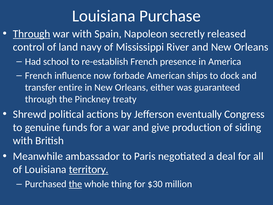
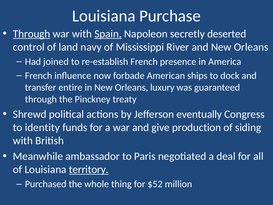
Spain underline: none -> present
released: released -> deserted
school: school -> joined
either: either -> luxury
genuine: genuine -> identity
the at (75, 184) underline: present -> none
$30: $30 -> $52
